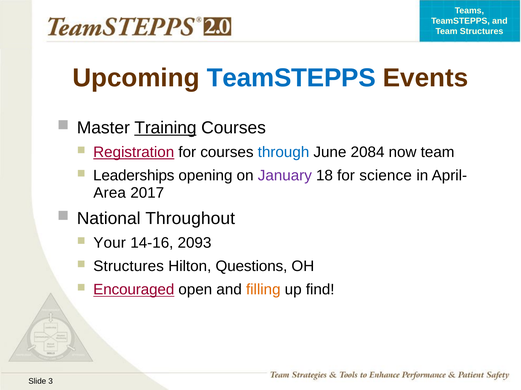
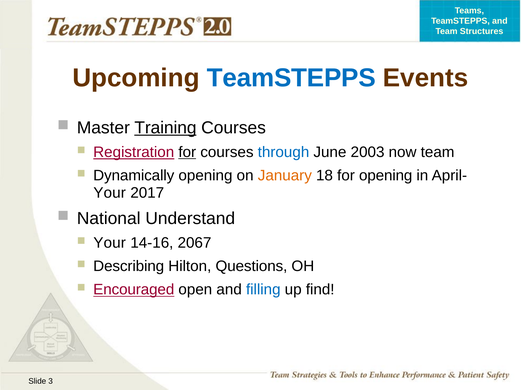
for at (187, 152) underline: none -> present
2084: 2084 -> 2003
Leaderships: Leaderships -> Dynamically
January colour: purple -> orange
for science: science -> opening
Area at (110, 193): Area -> Your
Throughout: Throughout -> Understand
2093: 2093 -> 2067
Structures at (129, 267): Structures -> Describing
filling colour: orange -> blue
